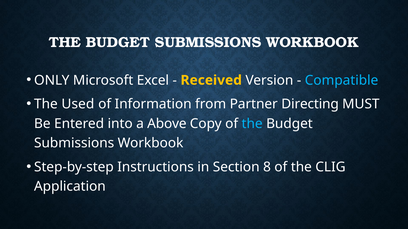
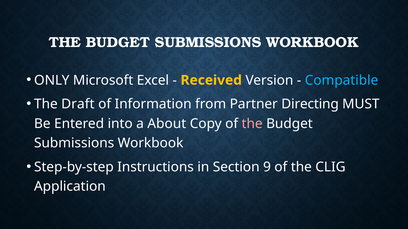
Used: Used -> Draft
Above: Above -> About
the at (252, 124) colour: light blue -> pink
8: 8 -> 9
